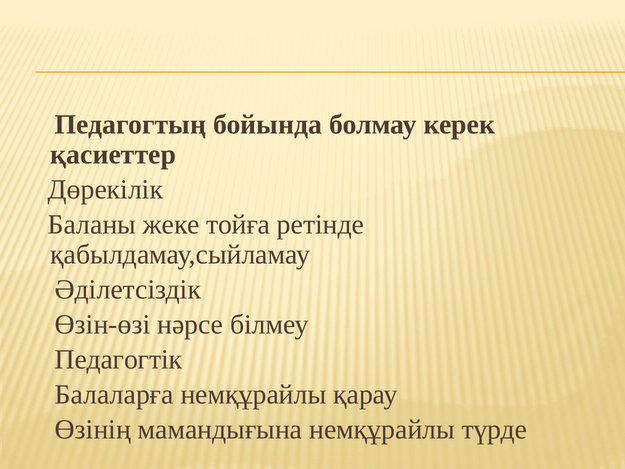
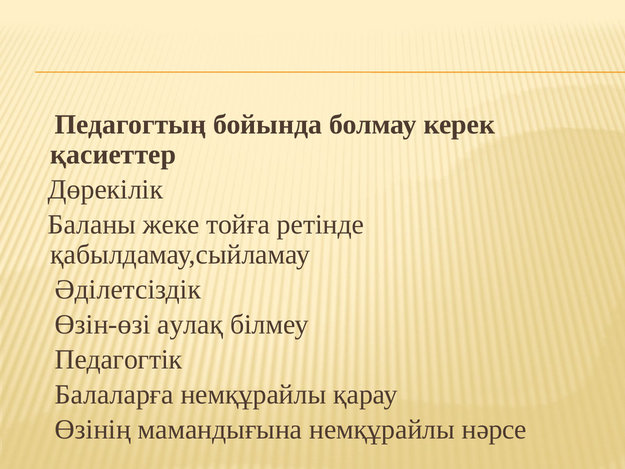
нәрсе: нәрсе -> аулақ
түрде: түрде -> нәрсе
